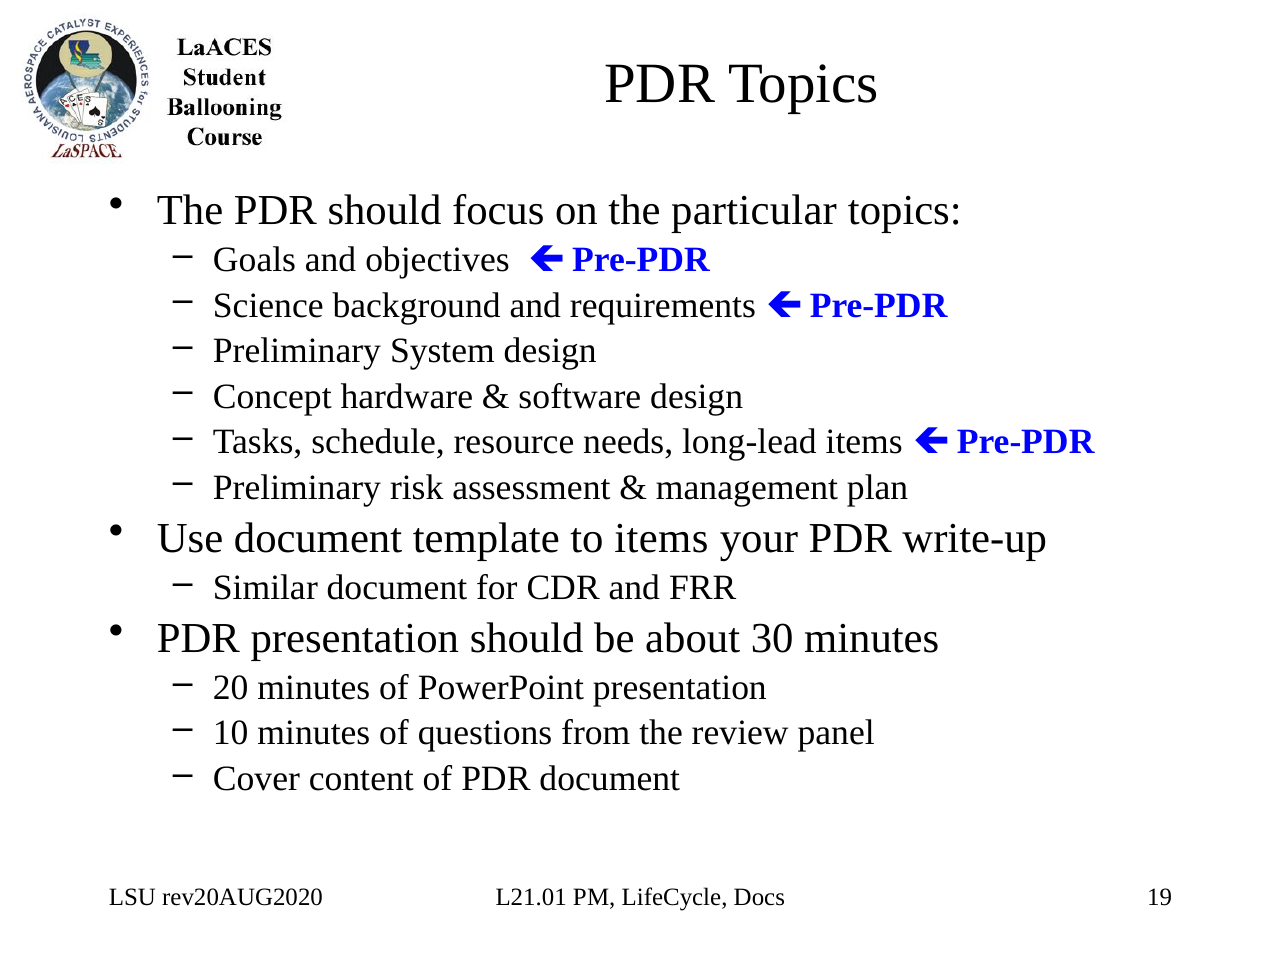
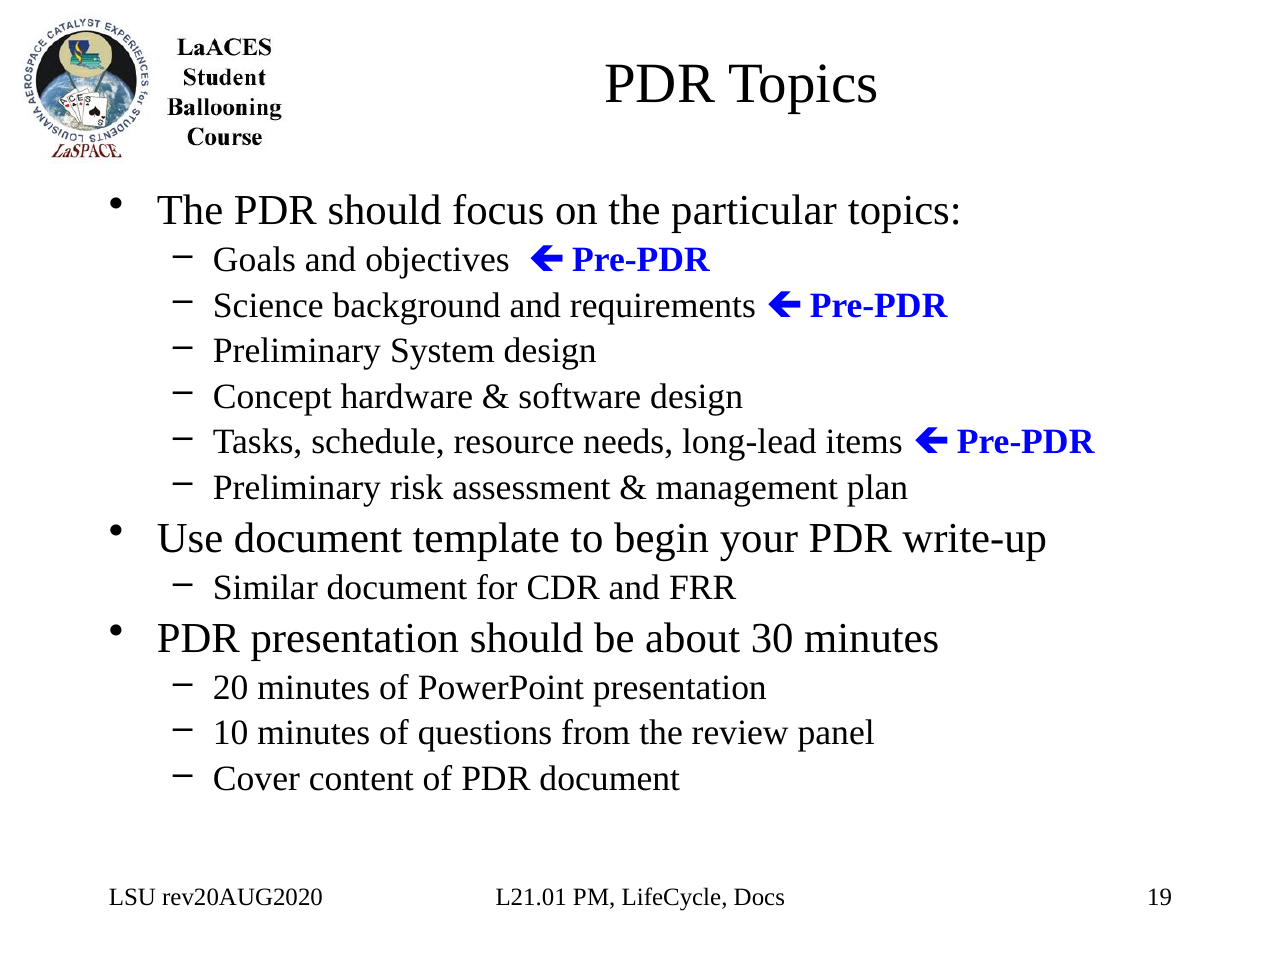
to items: items -> begin
